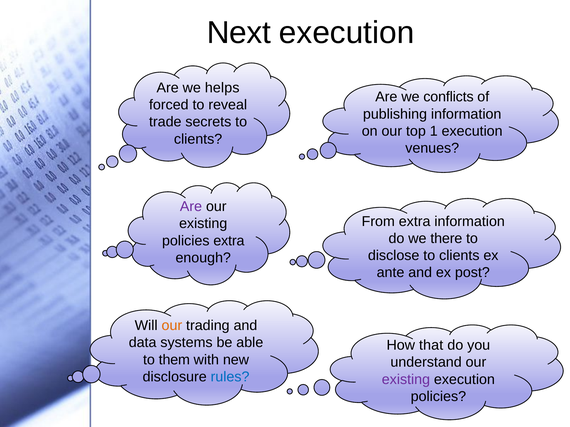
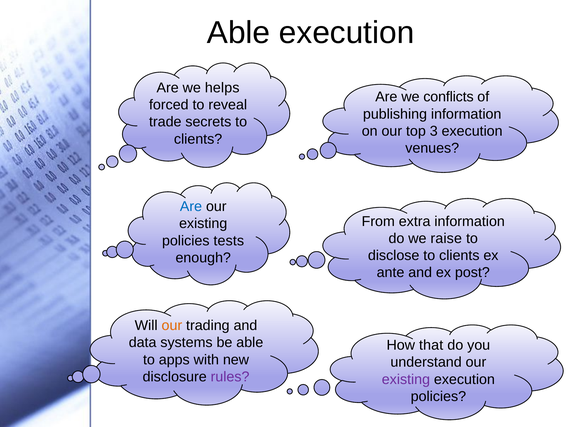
Next at (239, 33): Next -> Able
1: 1 -> 3
Are at (191, 207) colour: purple -> blue
there: there -> raise
policies extra: extra -> tests
them: them -> apps
rules colour: blue -> purple
